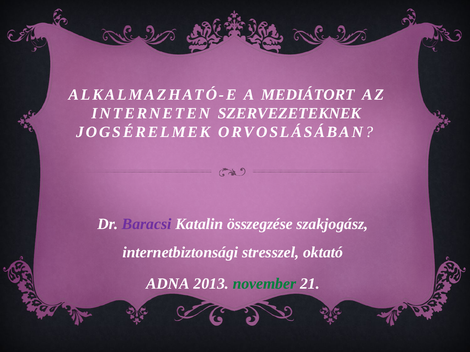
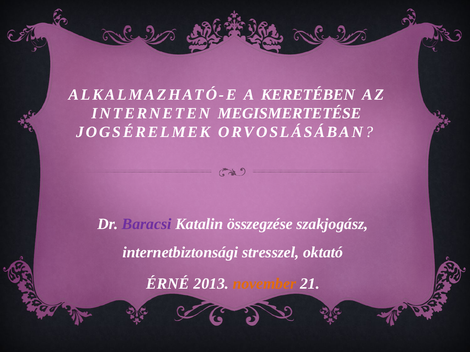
MEDIÁTORT: MEDIÁTORT -> KERETÉBEN
SZERVEZETEKNEK: SZERVEZETEKNEK -> MEGISMERTETÉSE
ADNA: ADNA -> ÉRNÉ
november colour: green -> orange
